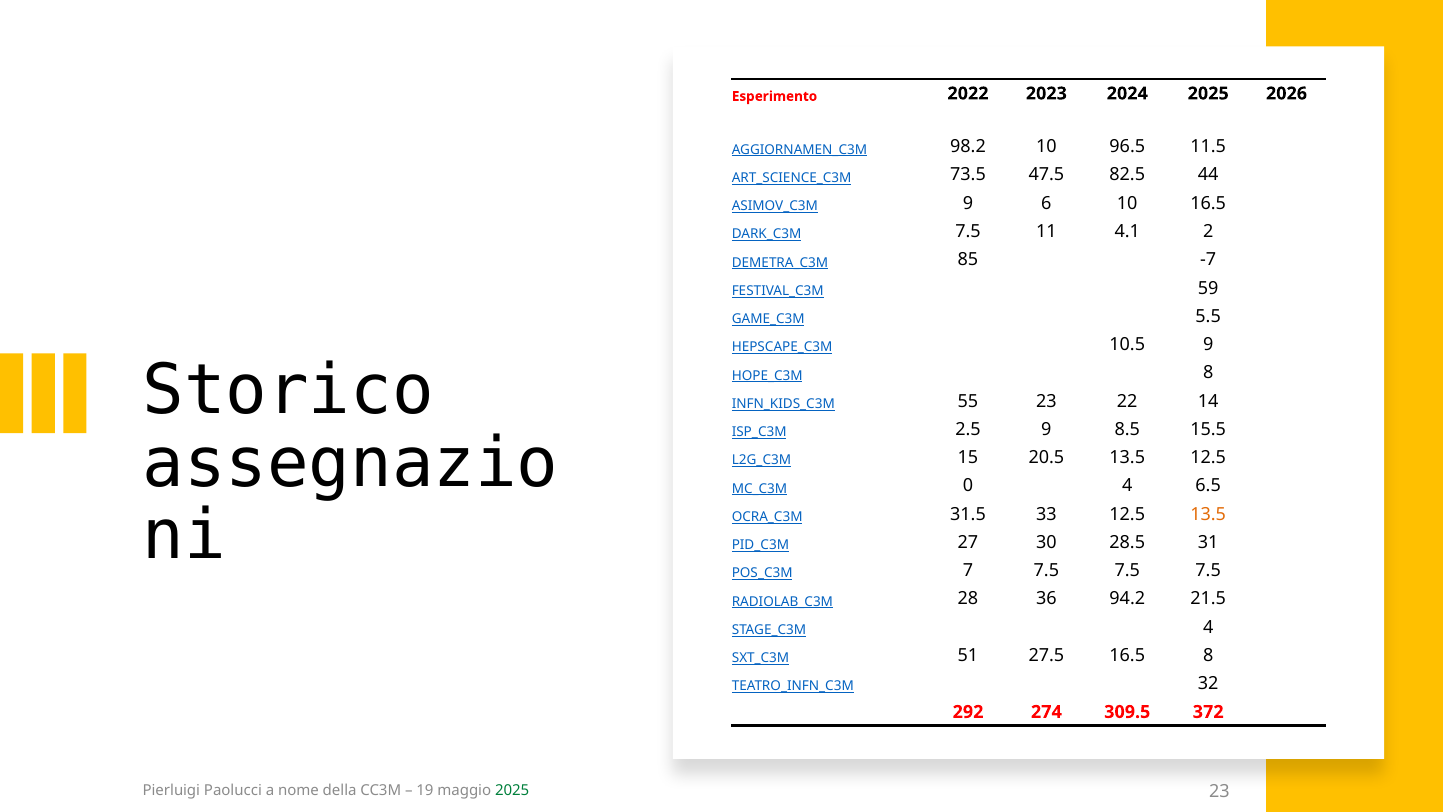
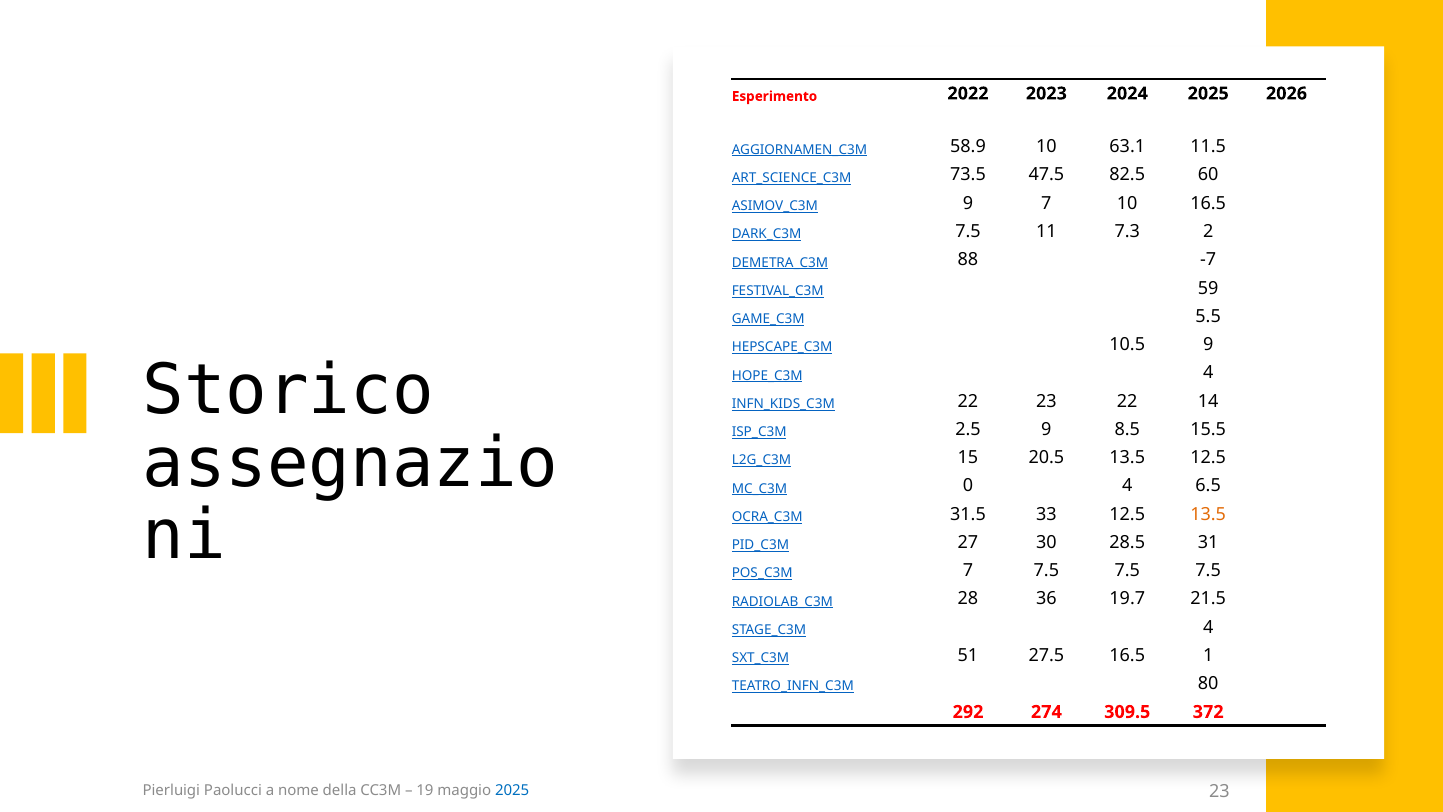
98.2: 98.2 -> 58.9
96.5: 96.5 -> 63.1
44: 44 -> 60
9 6: 6 -> 7
4.1: 4.1 -> 7.3
85: 85 -> 88
8 at (1208, 373): 8 -> 4
55 at (968, 401): 55 -> 22
94.2: 94.2 -> 19.7
16.5 8: 8 -> 1
32: 32 -> 80
2025 at (512, 791) colour: green -> blue
